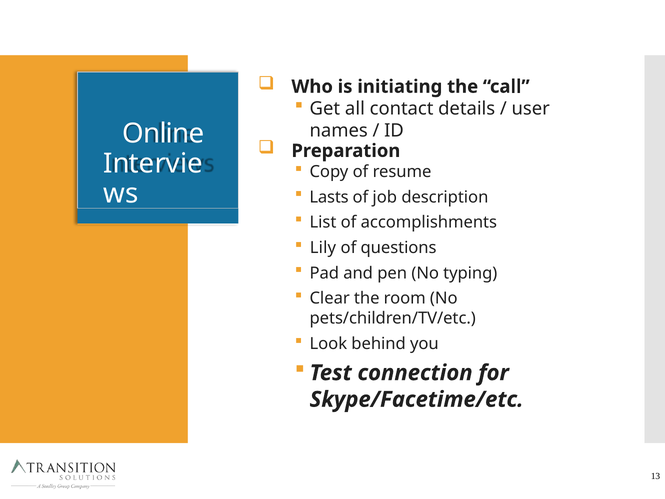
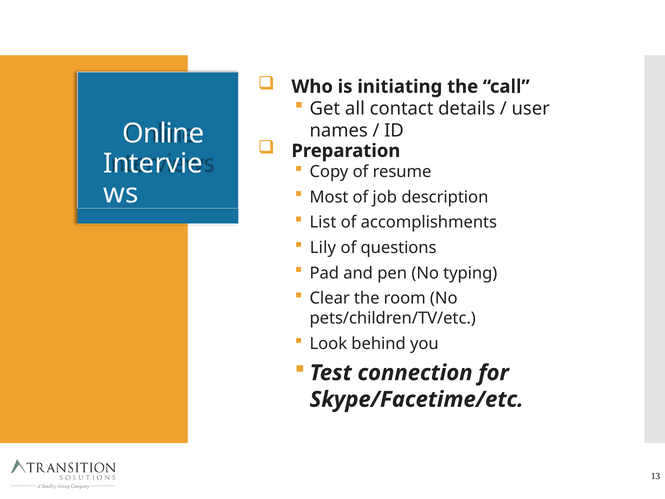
Lasts: Lasts -> Most
